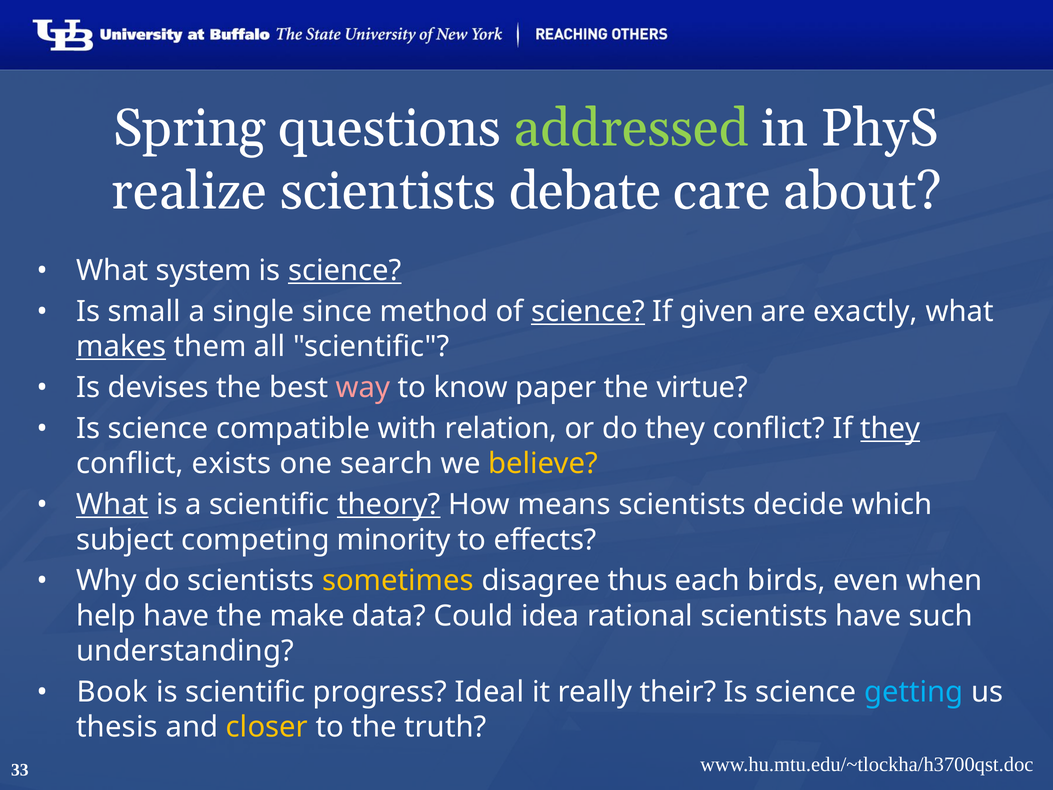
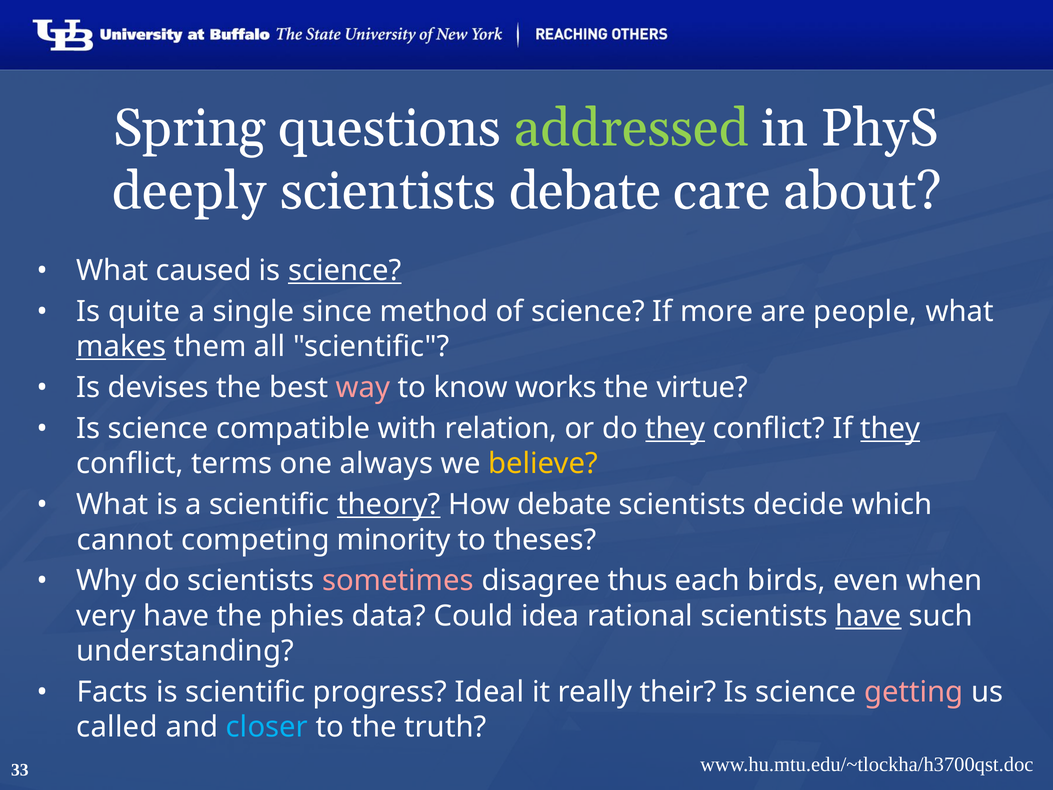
realize: realize -> deeply
system: system -> caused
small: small -> quite
science at (588, 311) underline: present -> none
given: given -> more
exactly: exactly -> people
paper: paper -> works
they at (675, 428) underline: none -> present
exists: exists -> terms
search: search -> always
What at (112, 505) underline: present -> none
How means: means -> debate
subject: subject -> cannot
effects: effects -> theses
sometimes colour: yellow -> pink
help: help -> very
make: make -> phies
have at (868, 616) underline: none -> present
Book: Book -> Facts
getting colour: light blue -> pink
thesis: thesis -> called
closer colour: yellow -> light blue
